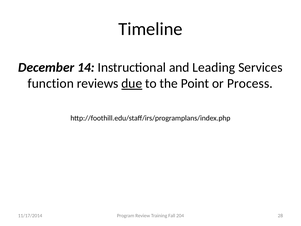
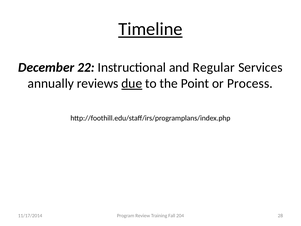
Timeline underline: none -> present
14: 14 -> 22
Leading: Leading -> Regular
function: function -> annually
